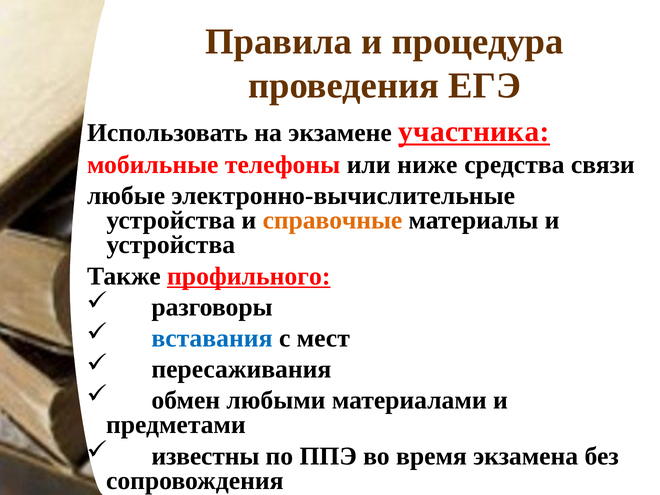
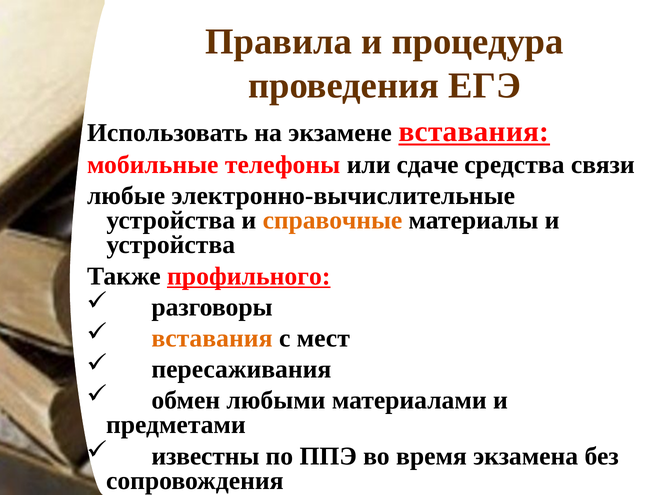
экзамене участника: участника -> вставания
ниже: ниже -> сдаче
вставания at (212, 338) colour: blue -> orange
